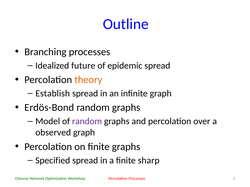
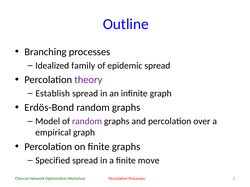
future: future -> family
theory colour: orange -> purple
observed: observed -> empirical
sharp: sharp -> move
